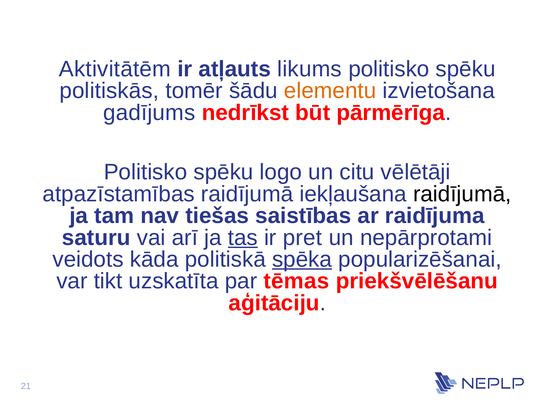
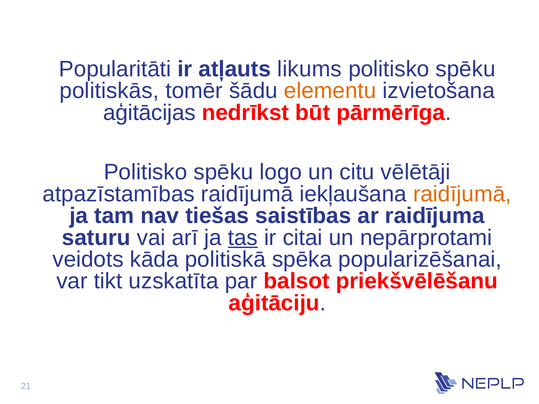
Aktivitātēm: Aktivitātēm -> Popularitāti
gadījums: gadījums -> aģitācijas
raidījumā at (462, 194) colour: black -> orange
pret: pret -> citai
spēka underline: present -> none
tēmas: tēmas -> balsot
